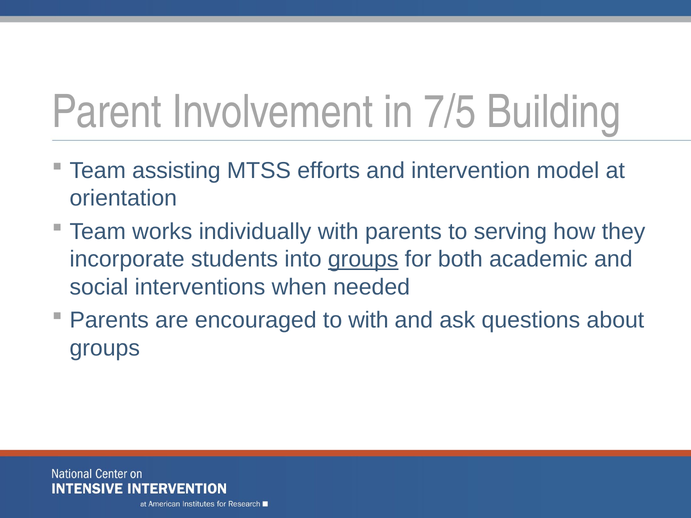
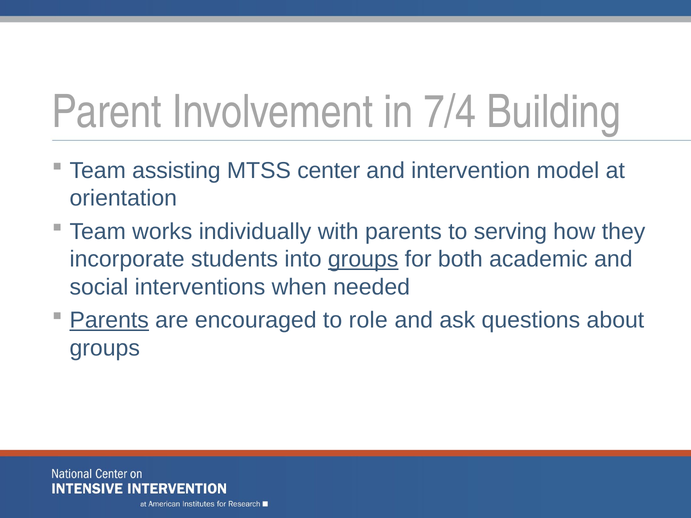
7/5: 7/5 -> 7/4
efforts: efforts -> center
Parents at (109, 321) underline: none -> present
to with: with -> role
